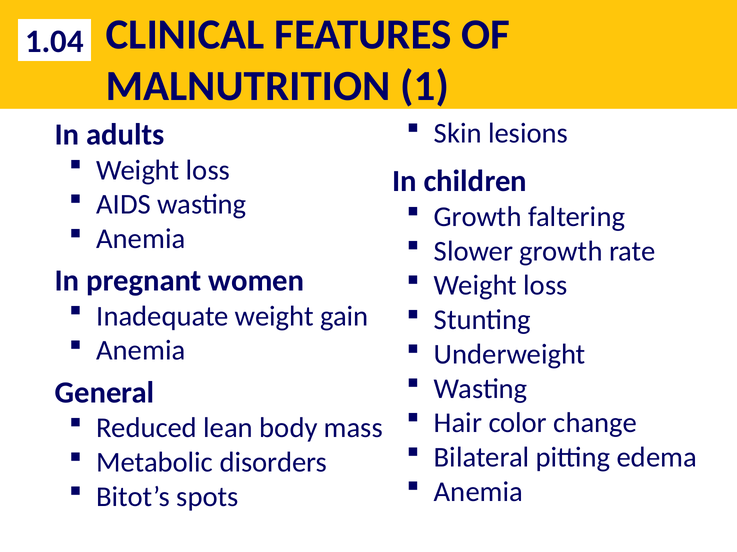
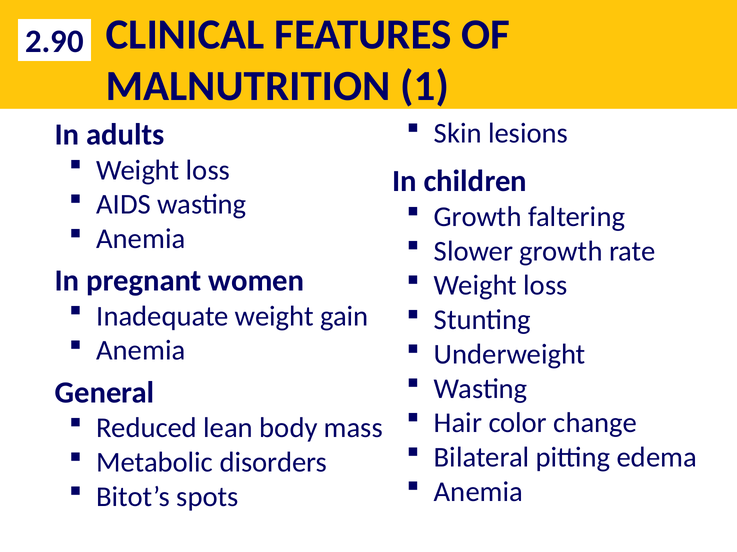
1.04: 1.04 -> 2.90
